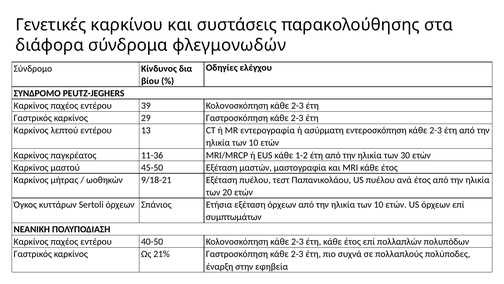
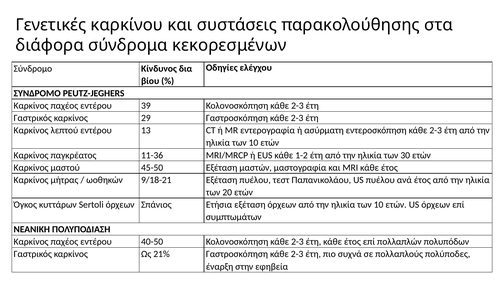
φλεγμονωδών: φλεγμονωδών -> κεκορεσμένων
